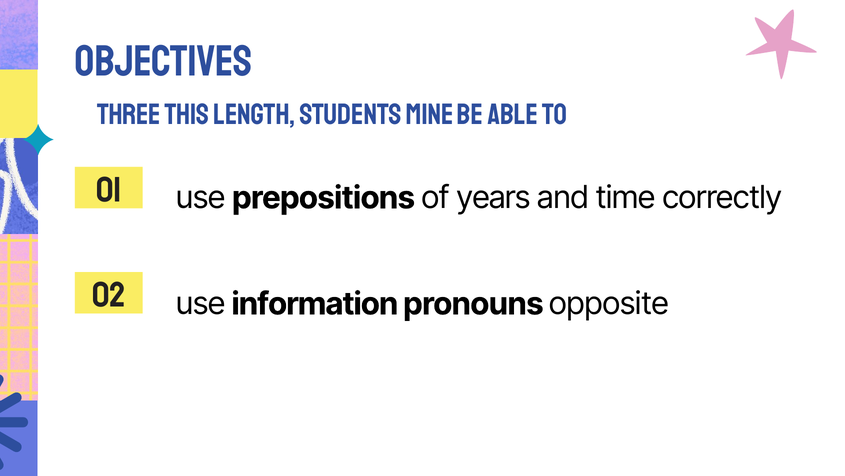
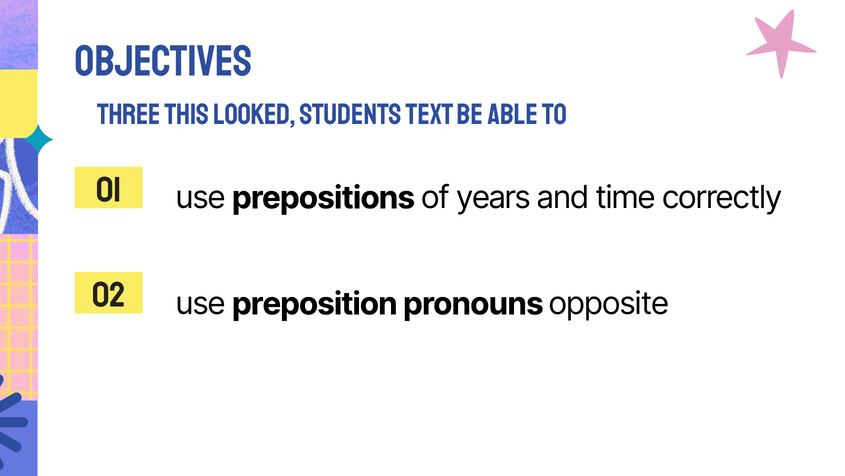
length: length -> looked
mine: mine -> text
information: information -> preposition
